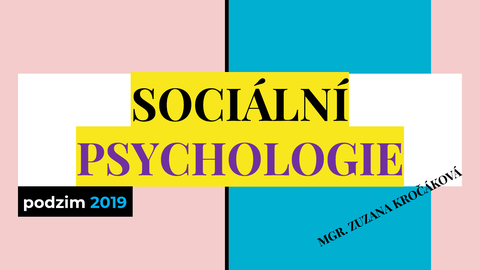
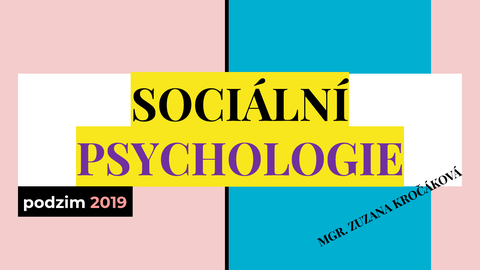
2019 colour: light blue -> pink
